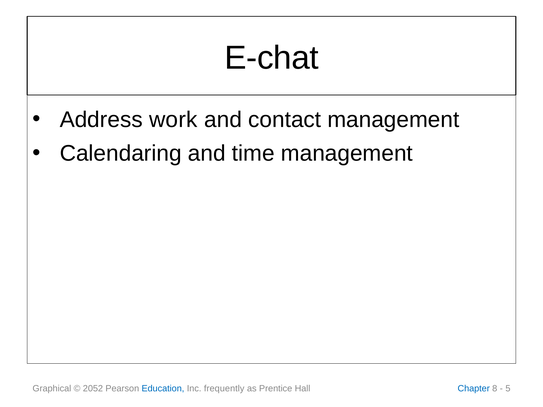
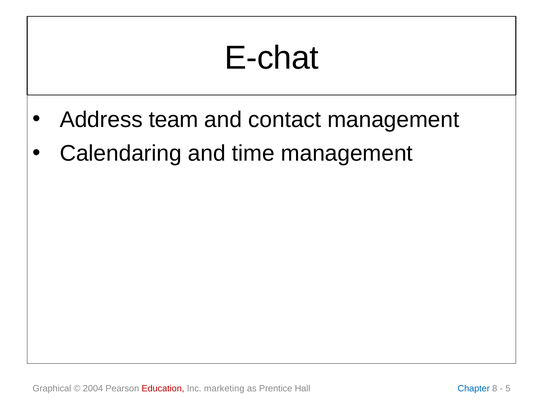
work: work -> team
2052: 2052 -> 2004
Education colour: blue -> red
frequently: frequently -> marketing
